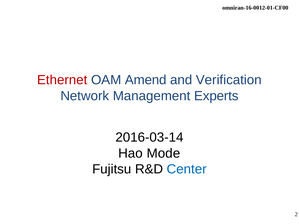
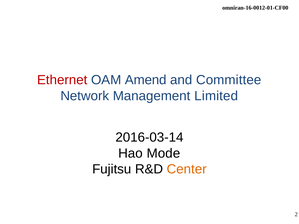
Verification: Verification -> Committee
Experts: Experts -> Limited
Center colour: blue -> orange
